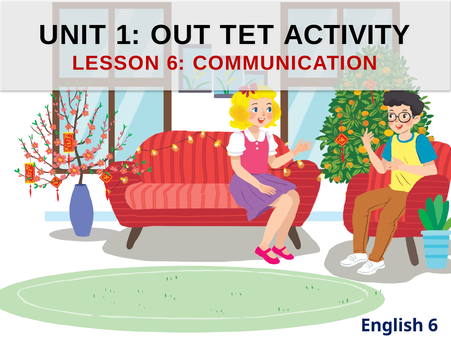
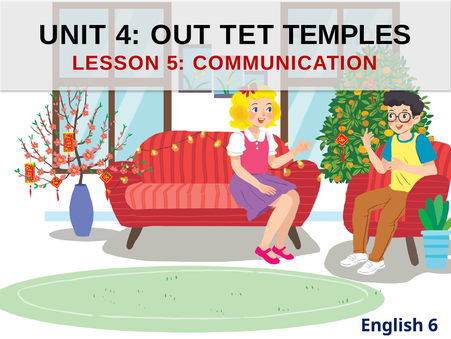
1: 1 -> 4
ACTIVITY: ACTIVITY -> TEMPLES
LESSON 6: 6 -> 5
